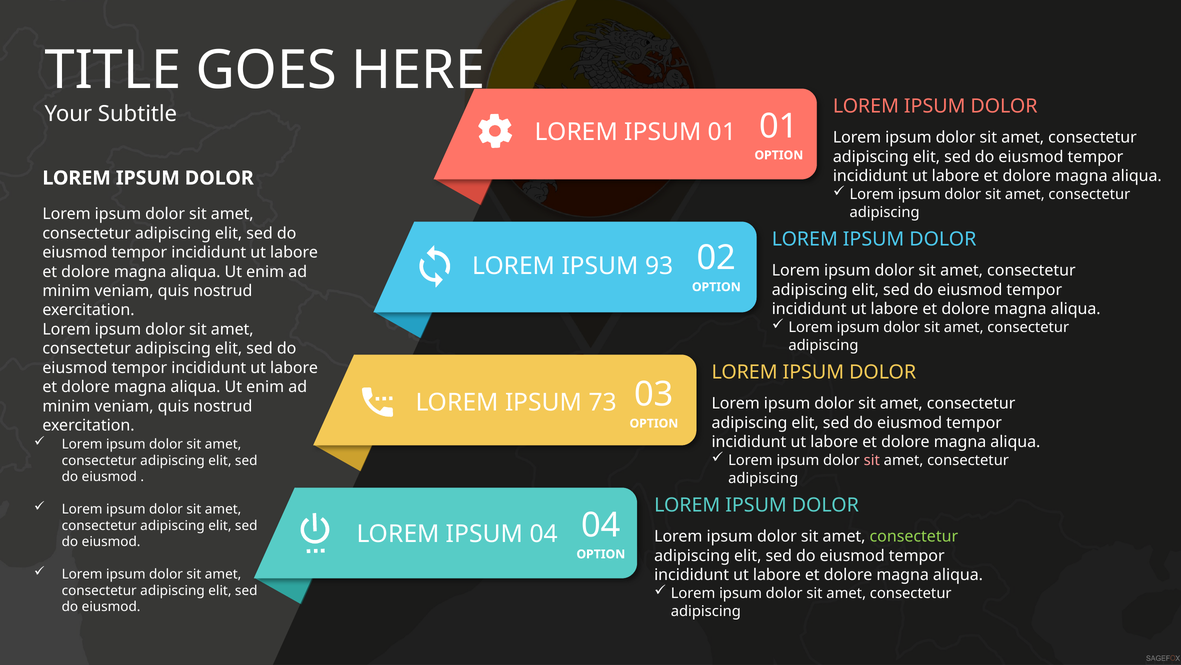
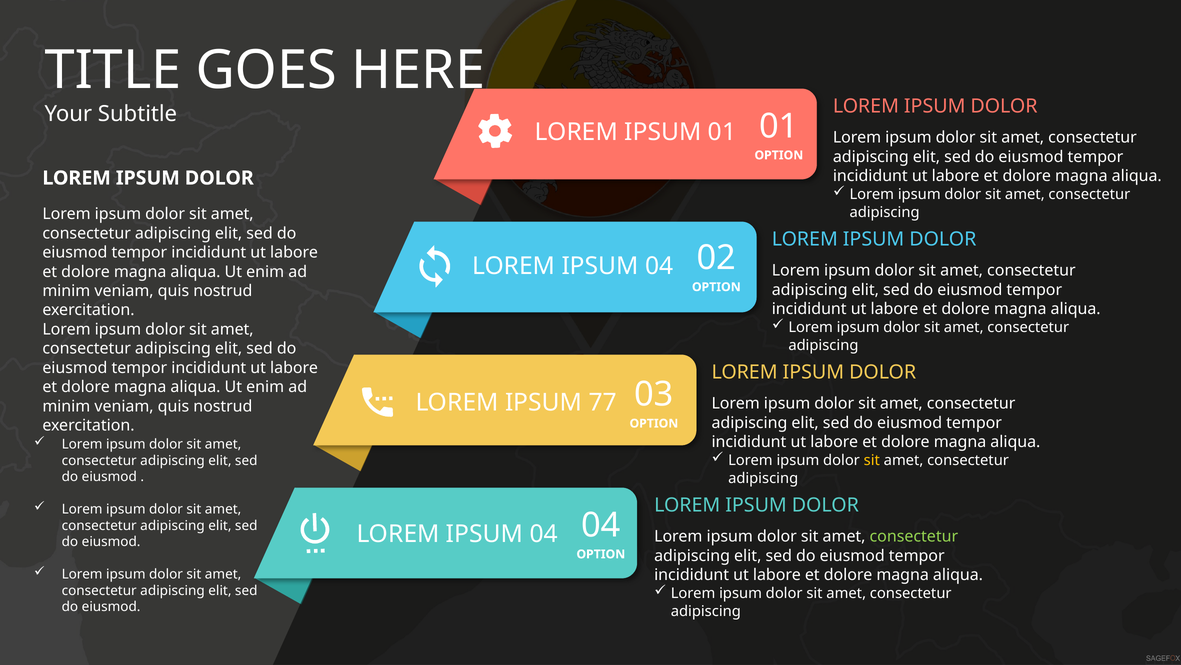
93 at (659, 266): 93 -> 04
73: 73 -> 77
sit at (872, 460) colour: pink -> yellow
